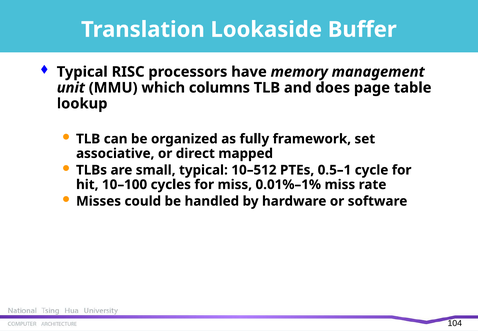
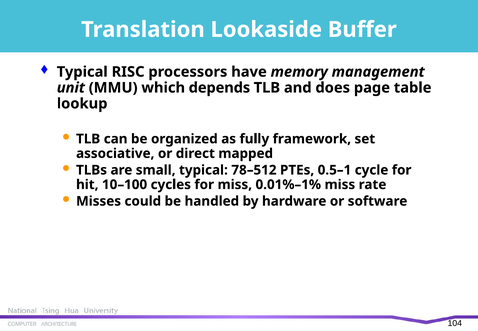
columns: columns -> depends
10–512: 10–512 -> 78–512
